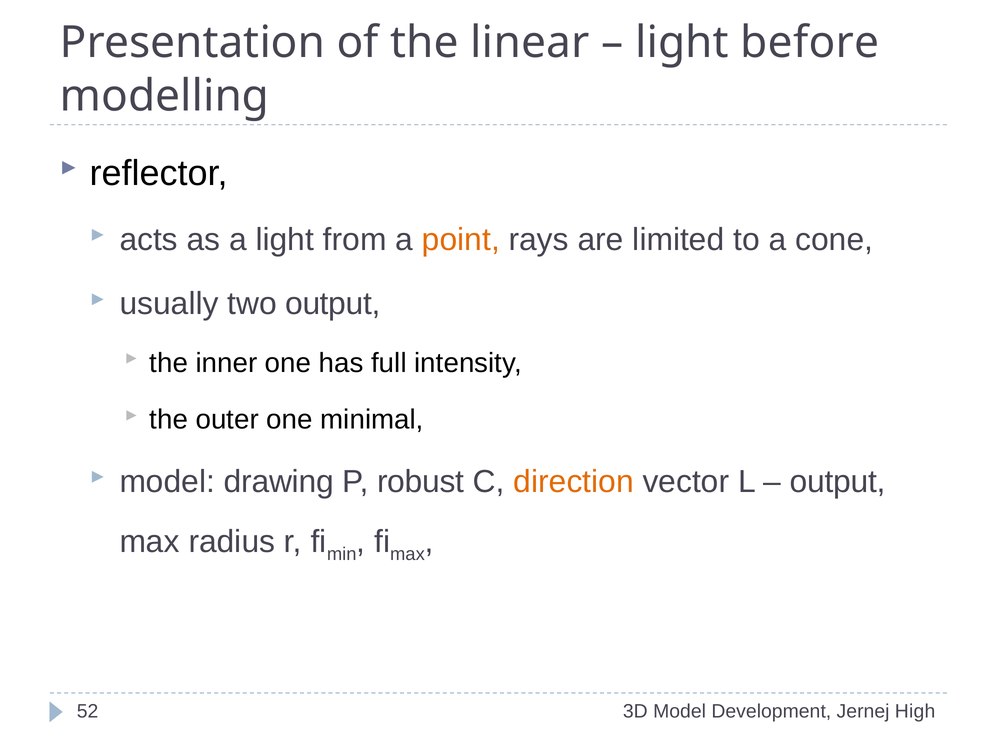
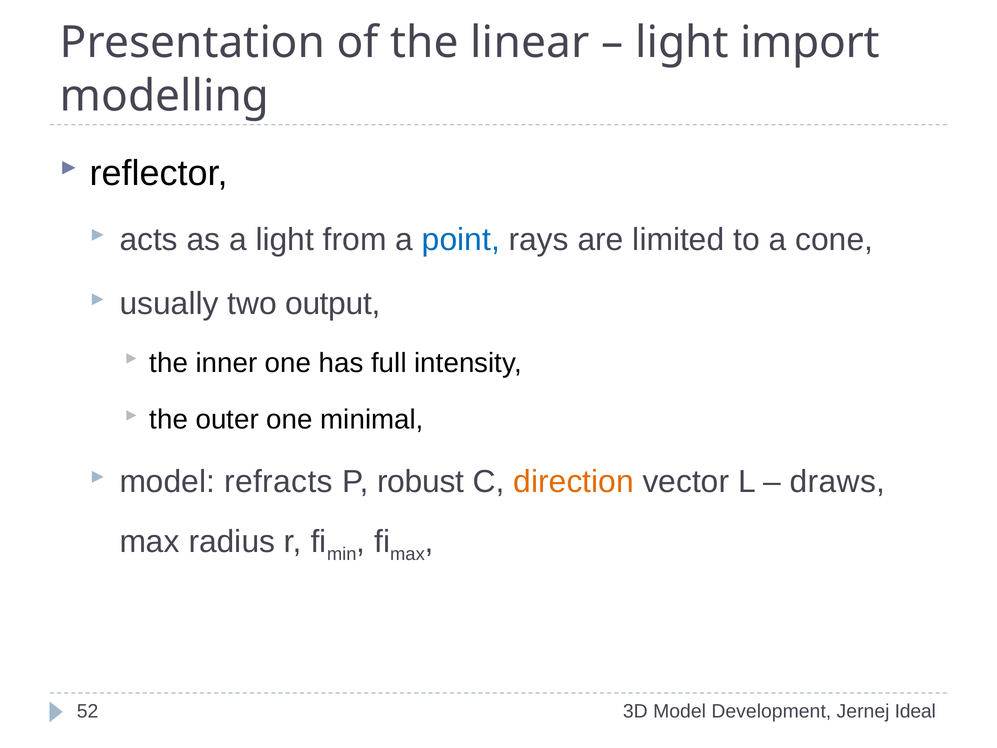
before: before -> import
point colour: orange -> blue
drawing: drawing -> refracts
output at (838, 482): output -> draws
High: High -> Ideal
